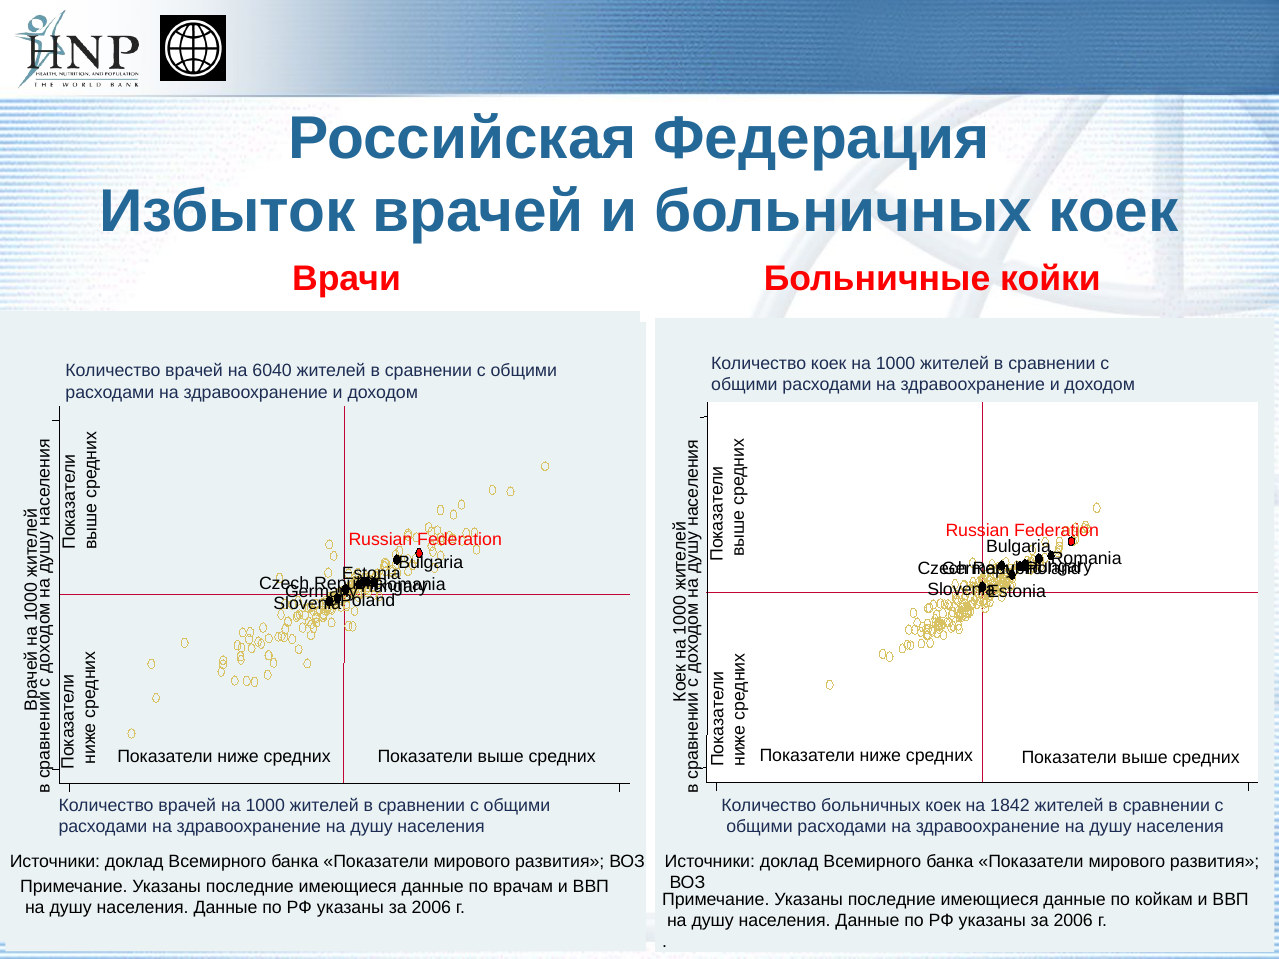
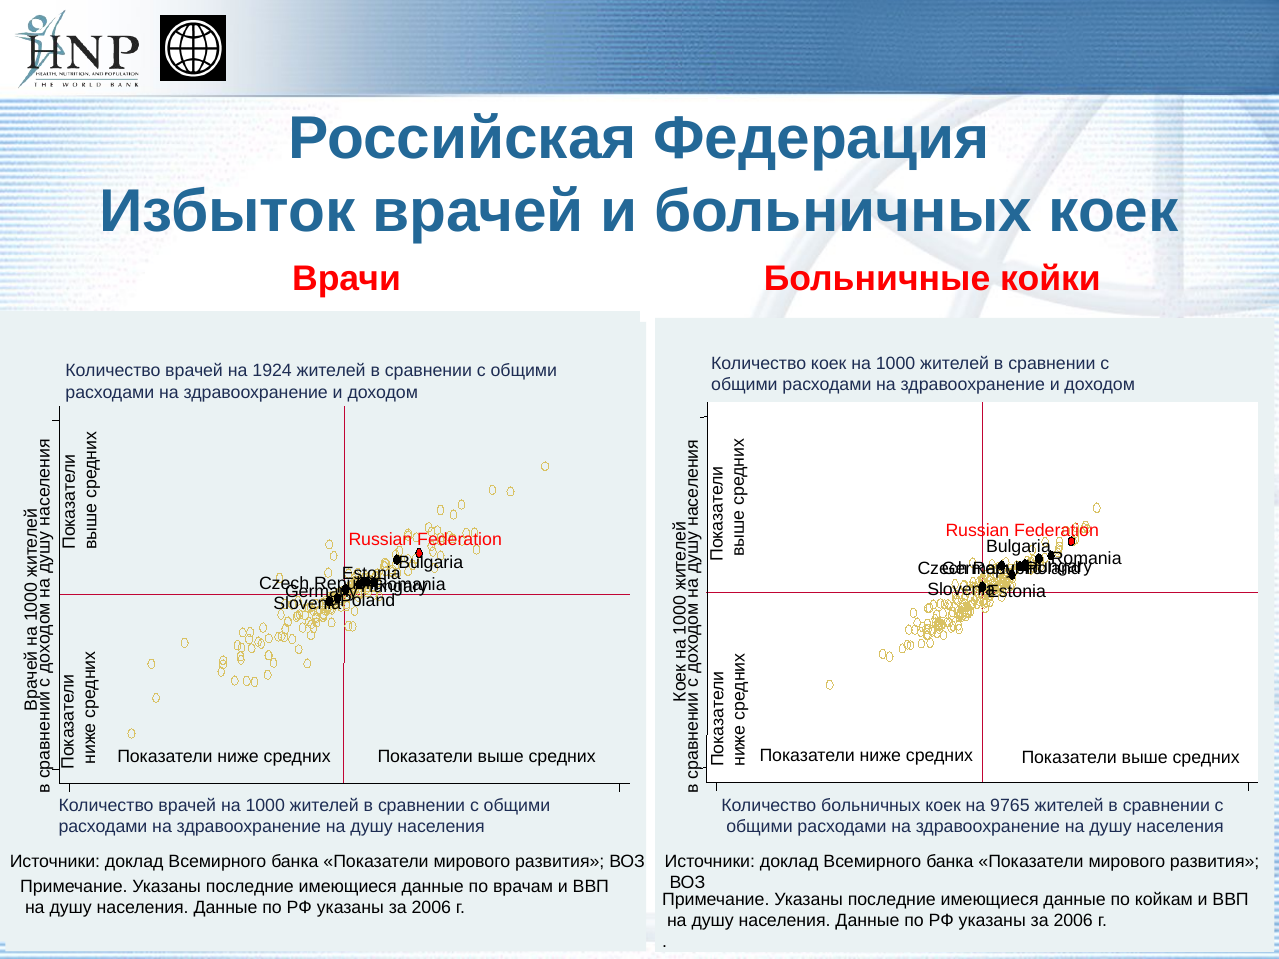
6040: 6040 -> 1924
1842: 1842 -> 9765
